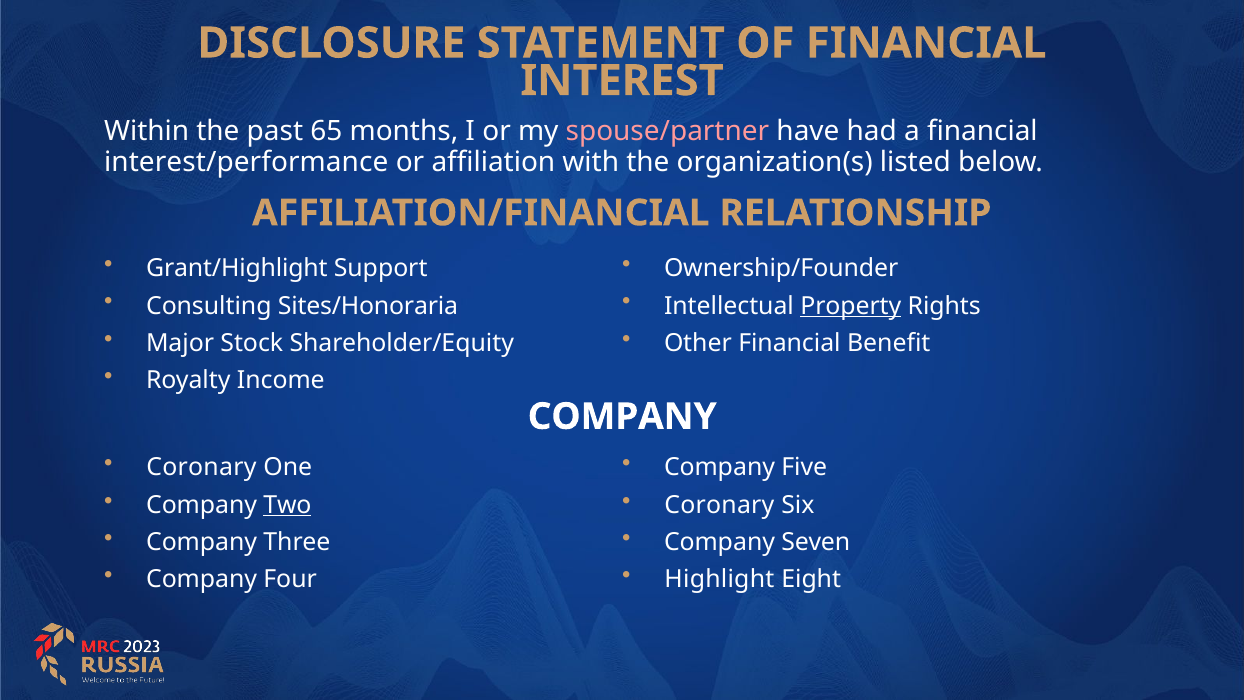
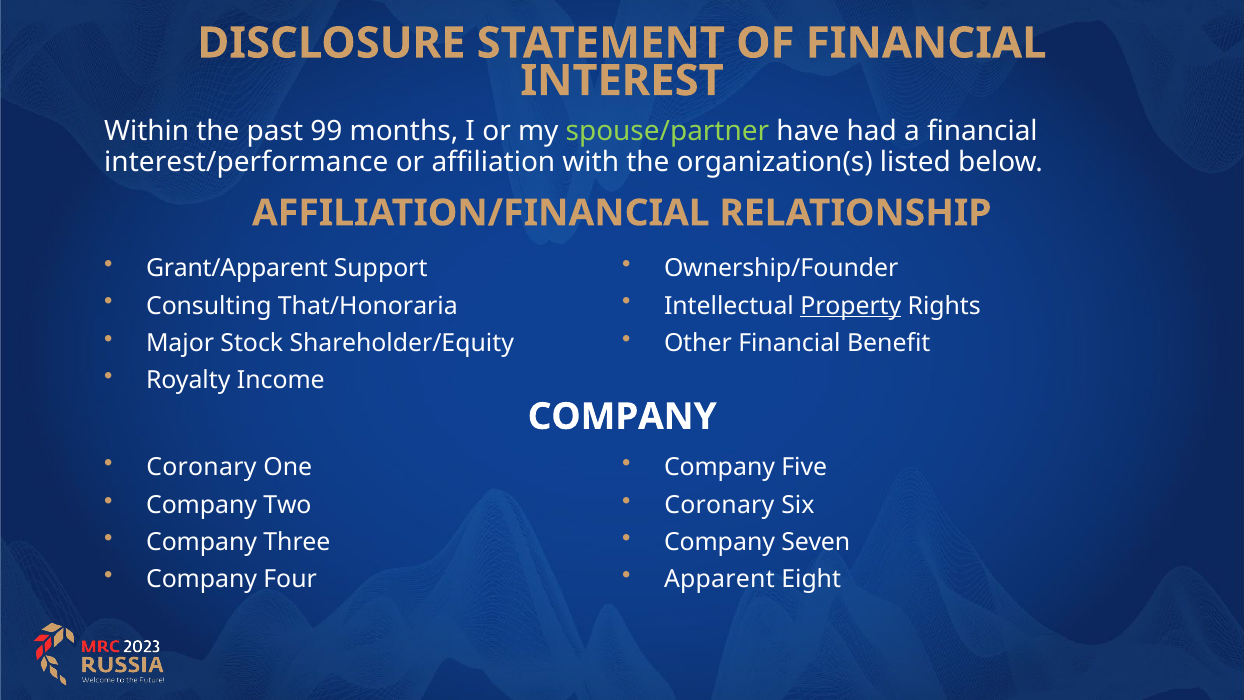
65: 65 -> 99
spouse/partner colour: pink -> light green
Grant/Highlight: Grant/Highlight -> Grant/Apparent
Sites/Honoraria: Sites/Honoraria -> That/Honoraria
Two underline: present -> none
Highlight: Highlight -> Apparent
